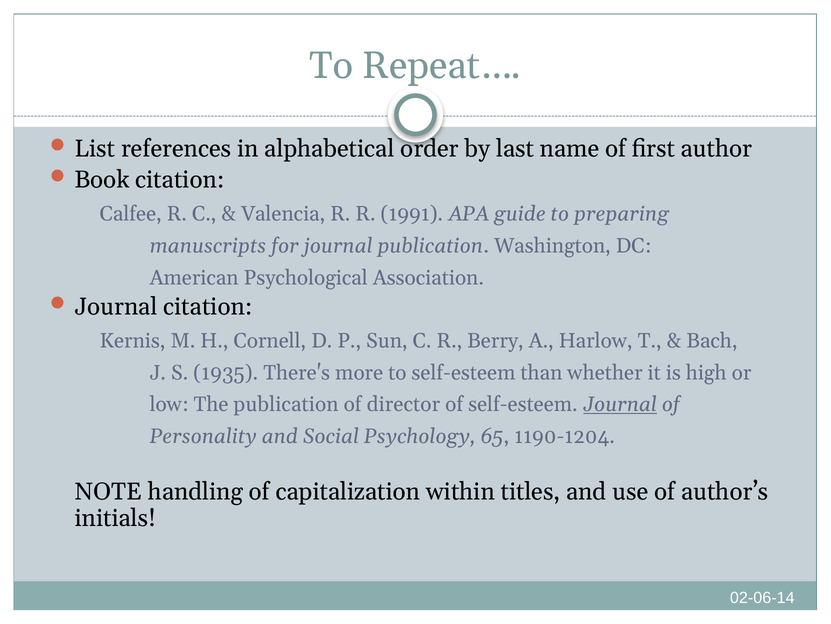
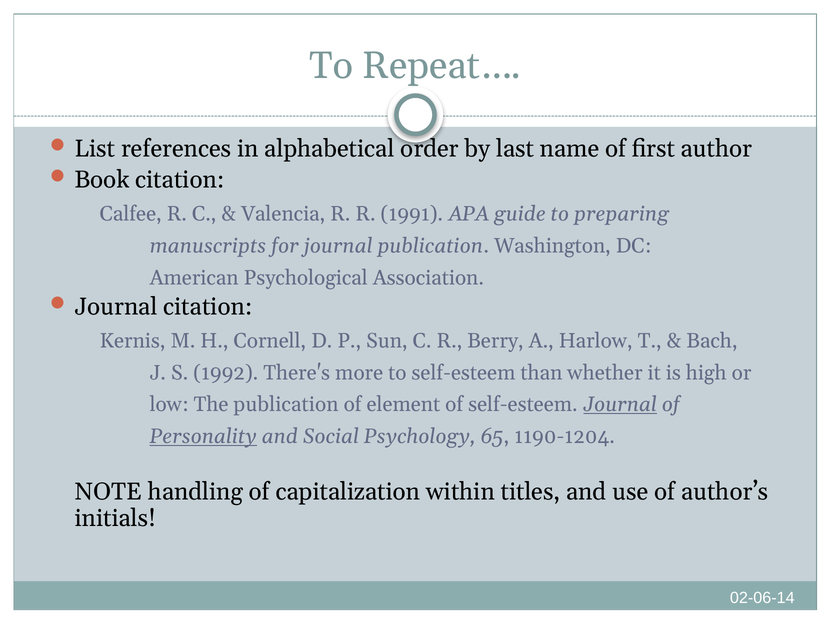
1935: 1935 -> 1992
director: director -> element
Personality underline: none -> present
